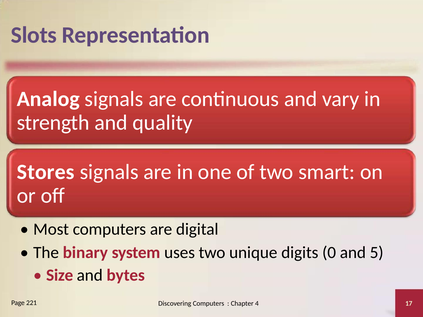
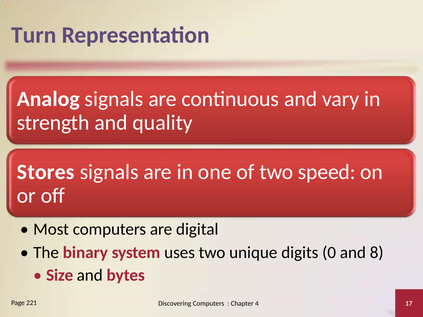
Slots: Slots -> Turn
smart: smart -> speed
5: 5 -> 8
